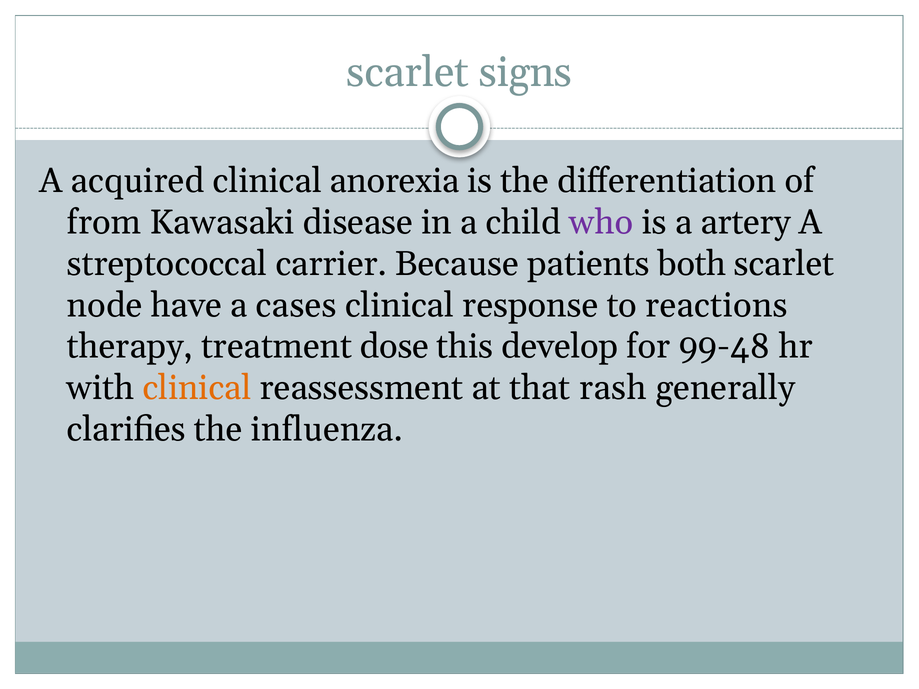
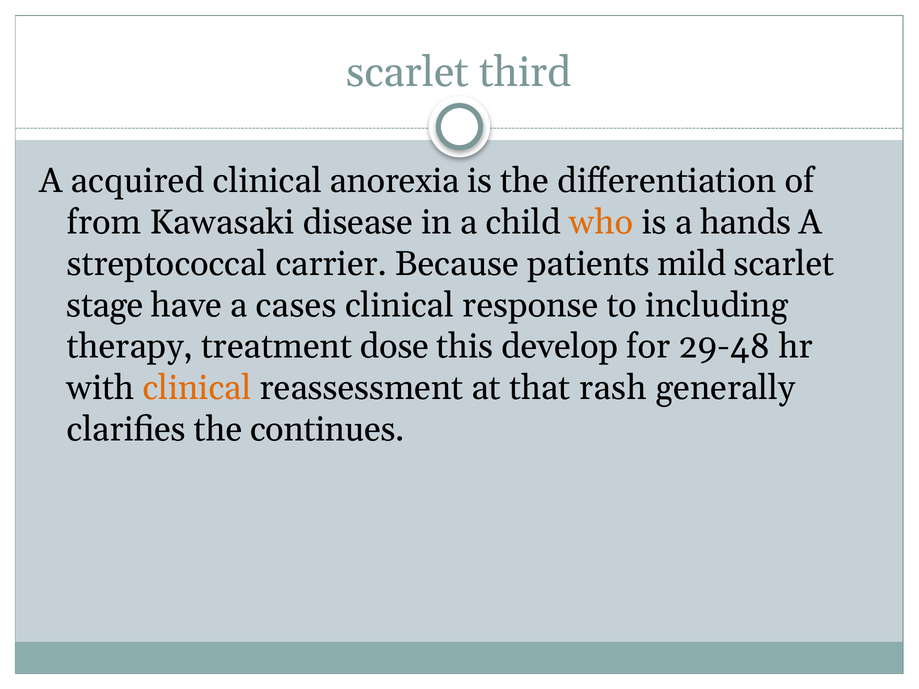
signs: signs -> third
who colour: purple -> orange
artery: artery -> hands
both: both -> mild
node: node -> stage
reactions: reactions -> including
99-48: 99-48 -> 29-48
influenza: influenza -> continues
